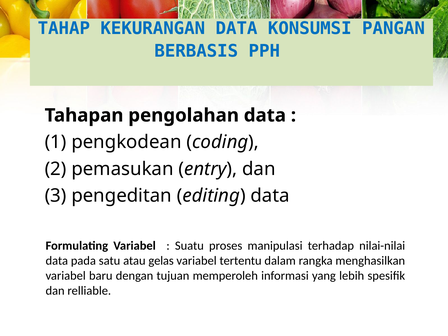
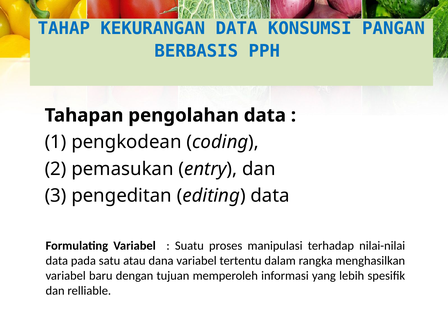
gelas: gelas -> dana
